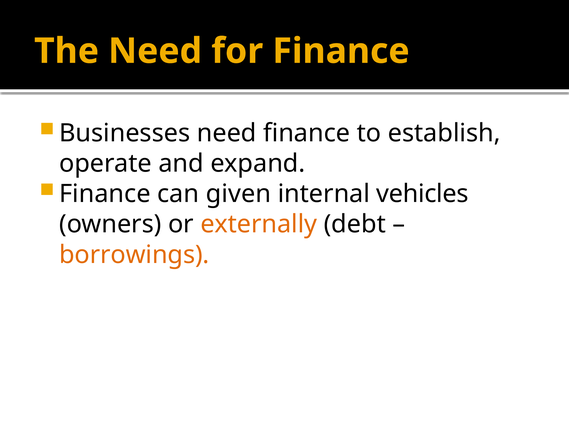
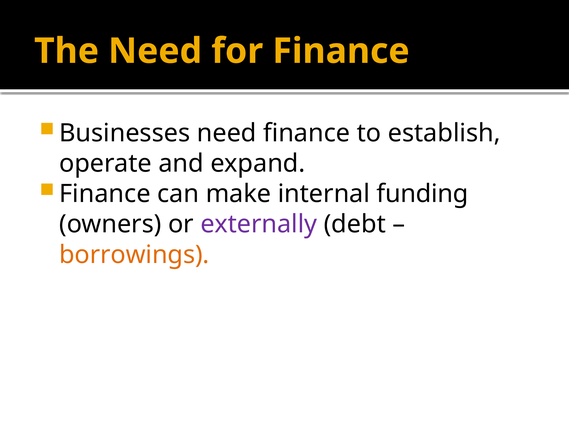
given: given -> make
vehicles: vehicles -> funding
externally colour: orange -> purple
